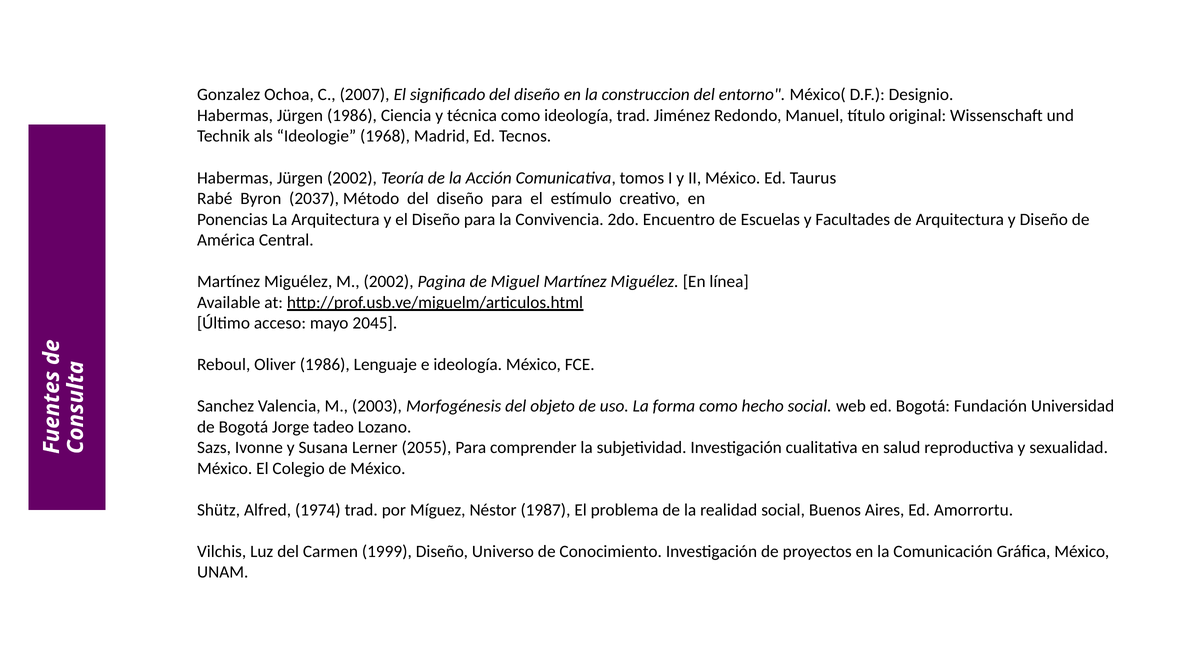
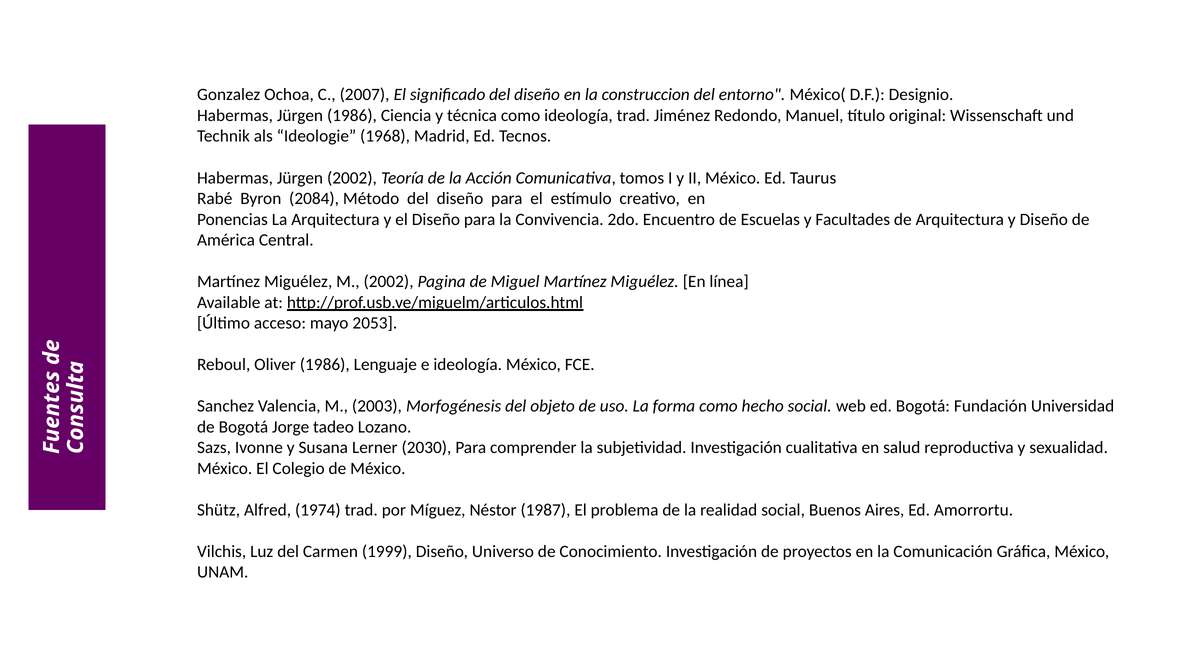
2037: 2037 -> 2084
2045: 2045 -> 2053
2055: 2055 -> 2030
